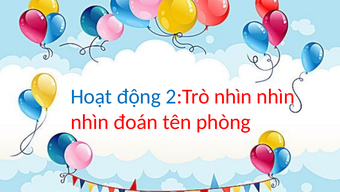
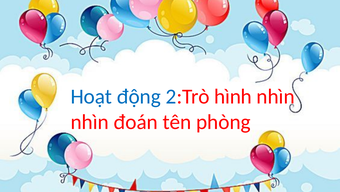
2:Trò nhìn: nhìn -> hình
